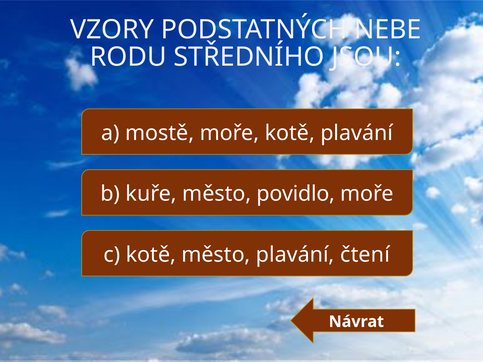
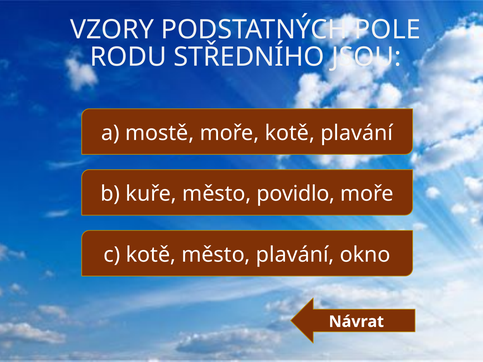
NEBE: NEBE -> POLE
čtení: čtení -> okno
